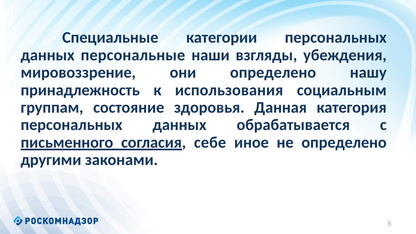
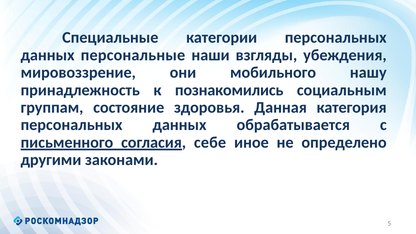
они определено: определено -> мобильного
использования: использования -> познакомились
